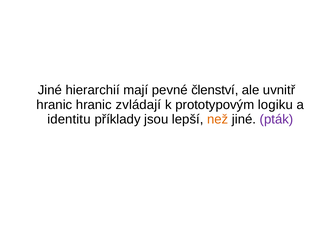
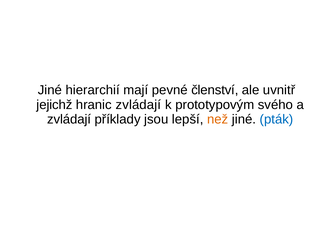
hranic at (54, 105): hranic -> jejichž
logiku: logiku -> svého
identitu at (69, 120): identitu -> zvládají
pták colour: purple -> blue
